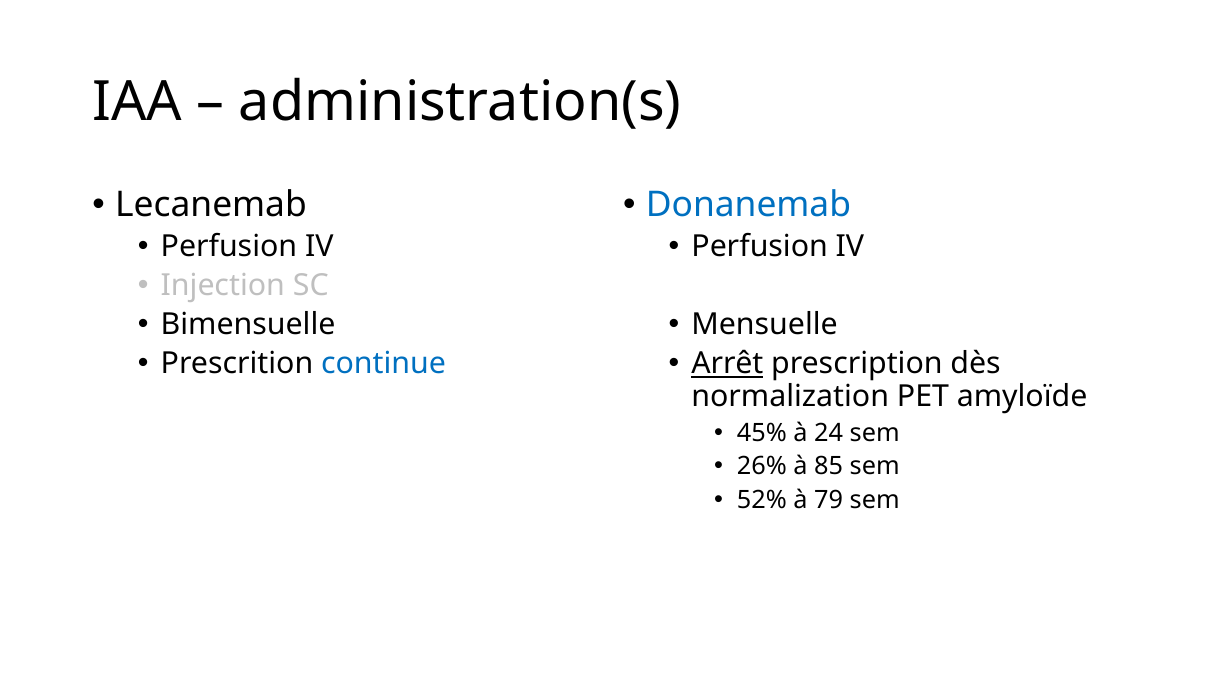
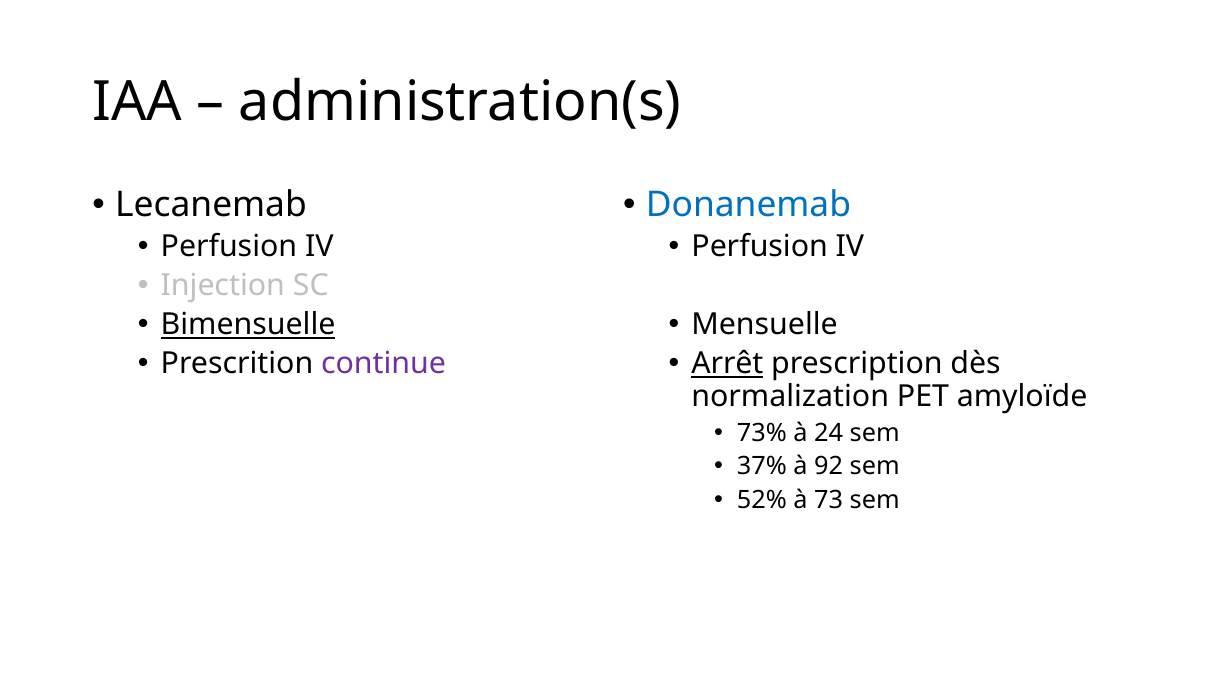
Bimensuelle underline: none -> present
continue colour: blue -> purple
45%: 45% -> 73%
26%: 26% -> 37%
85: 85 -> 92
79: 79 -> 73
